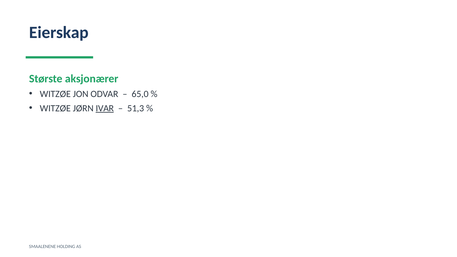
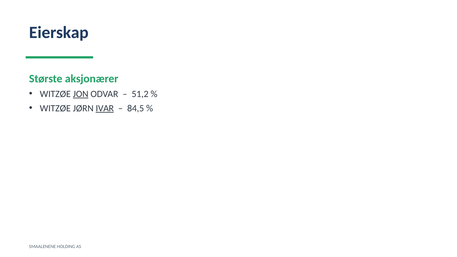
JON underline: none -> present
65,0: 65,0 -> 51,2
51,3: 51,3 -> 84,5
